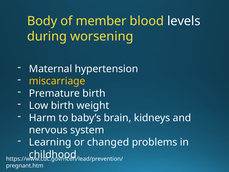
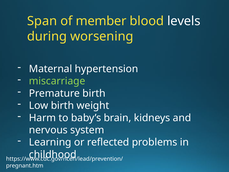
Body: Body -> Span
miscarriage colour: yellow -> light green
changed: changed -> reflected
